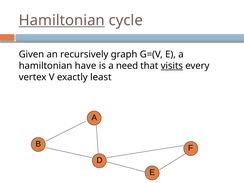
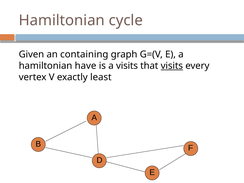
Hamiltonian at (62, 20) underline: present -> none
recursively: recursively -> containing
a need: need -> visits
